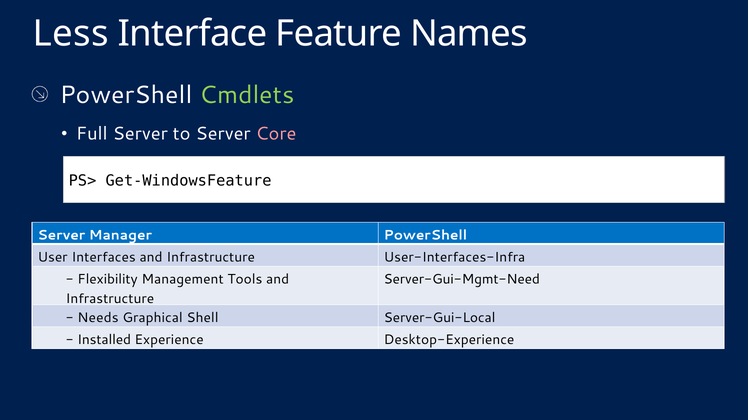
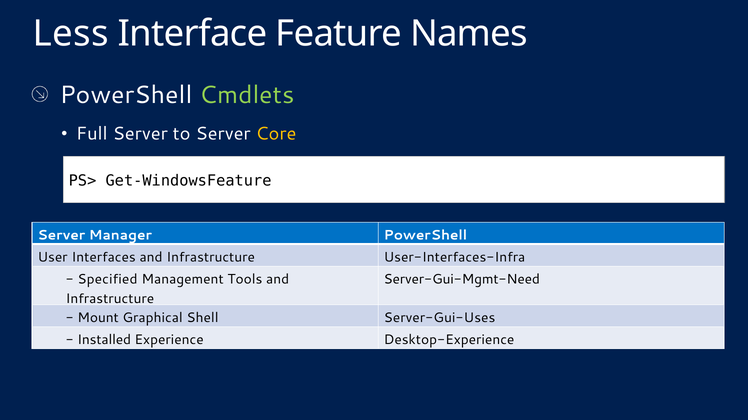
Core colour: pink -> yellow
Flexibility: Flexibility -> Specified
Needs: Needs -> Mount
Server-Gui-Local: Server-Gui-Local -> Server-Gui-Uses
